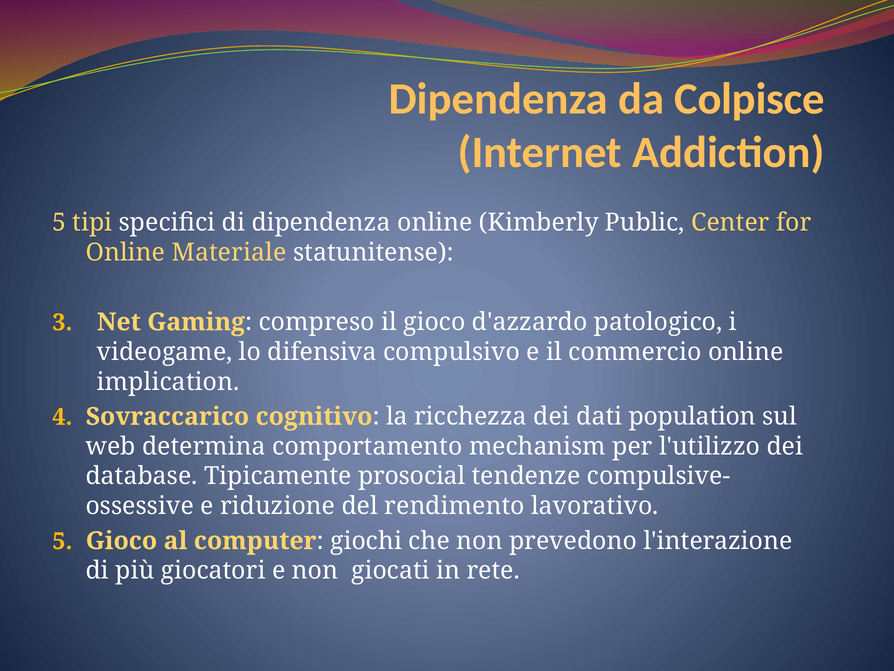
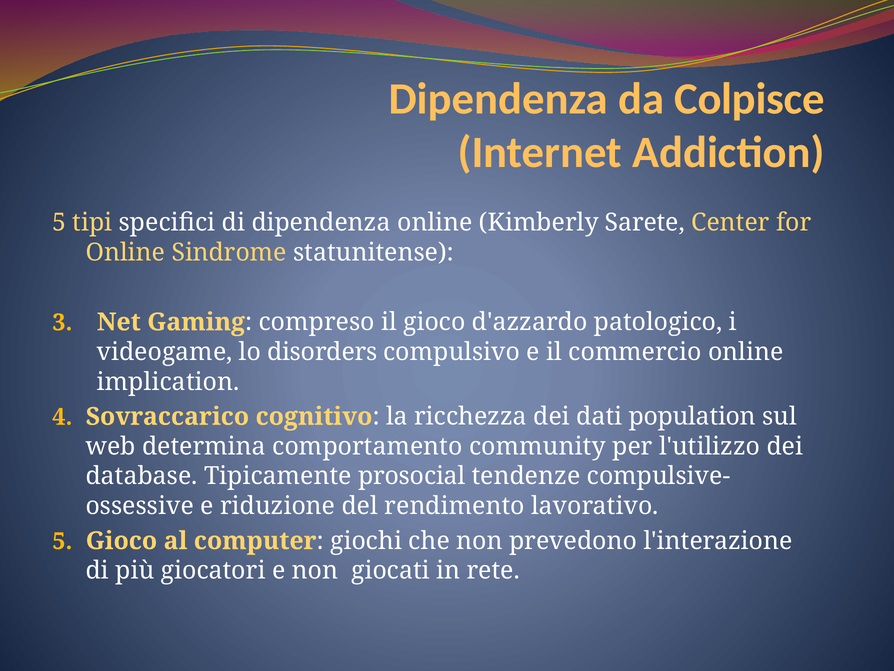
Public: Public -> Sarete
Materiale: Materiale -> Sindrome
difensiva: difensiva -> disorders
mechanism: mechanism -> community
